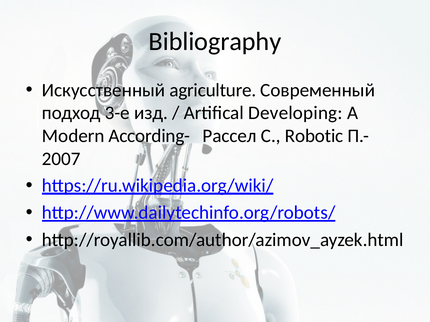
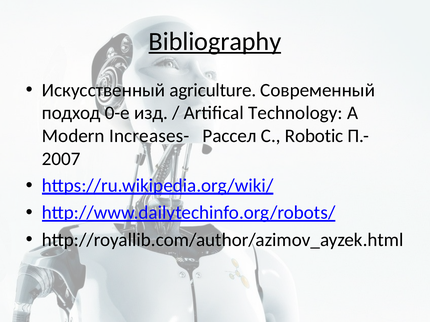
Bibliography underline: none -> present
3-е: 3-е -> 0-е
Developing: Developing -> Technology
According-: According- -> Increases-
